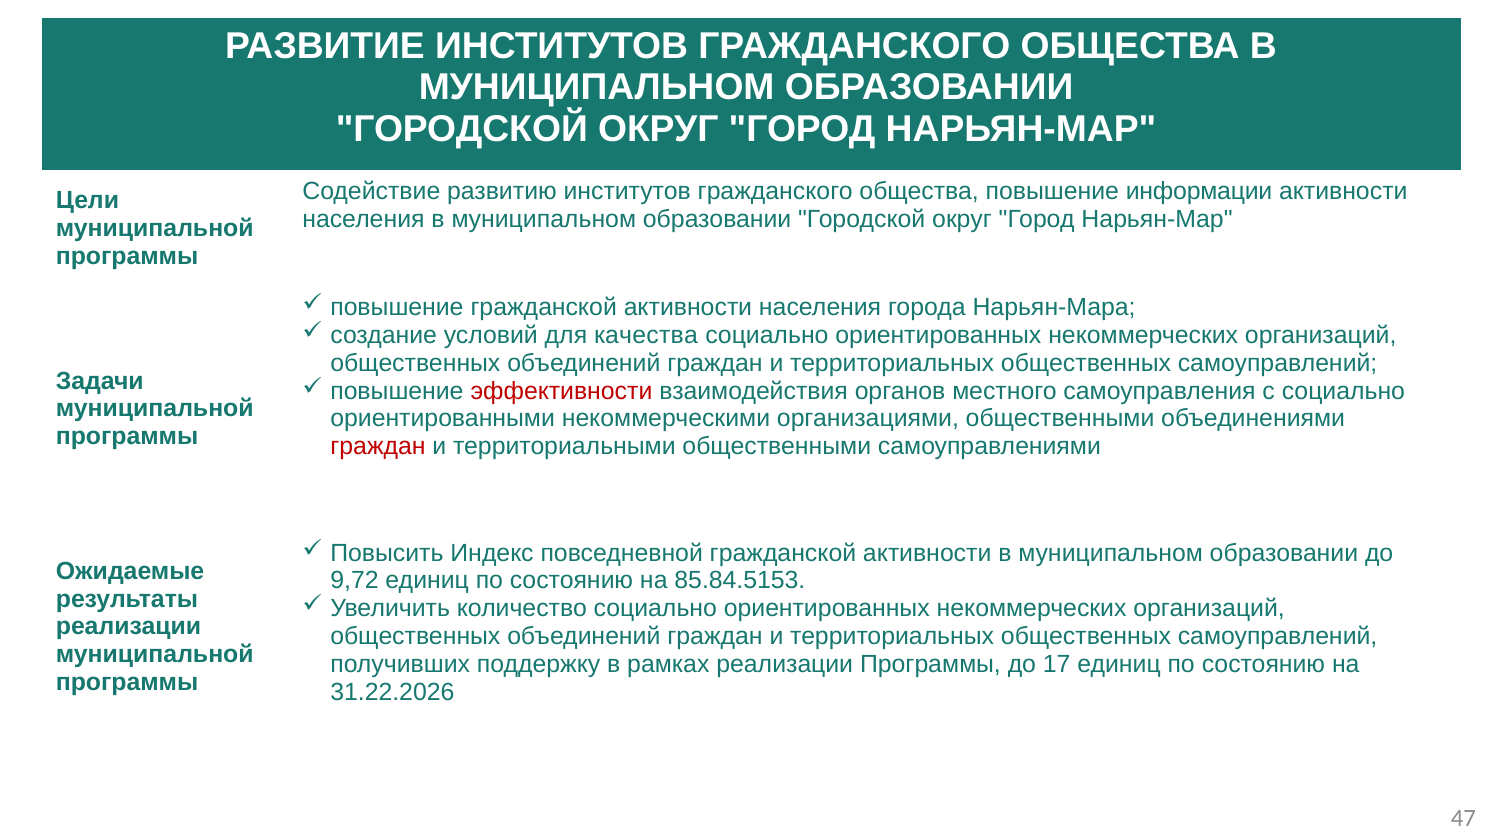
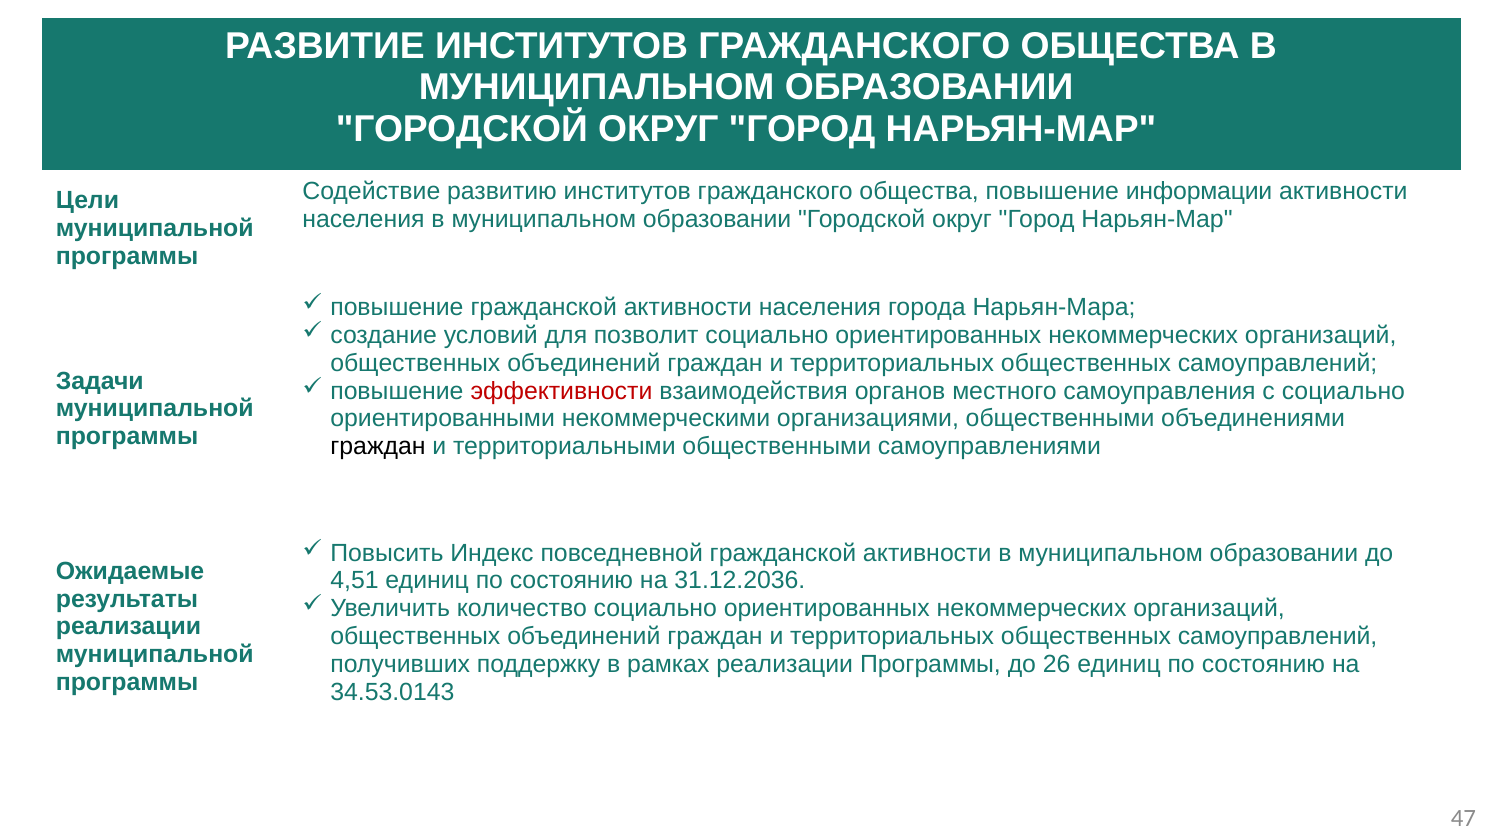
качества: качества -> позволит
граждан at (378, 446) colour: red -> black
9,72: 9,72 -> 4,51
85.84.5153: 85.84.5153 -> 31.12.2036
17: 17 -> 26
31.22.2026: 31.22.2026 -> 34.53.0143
